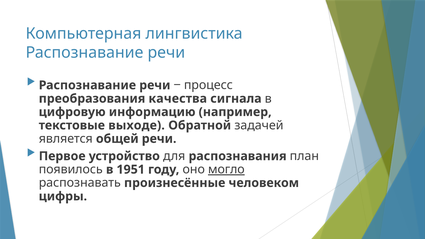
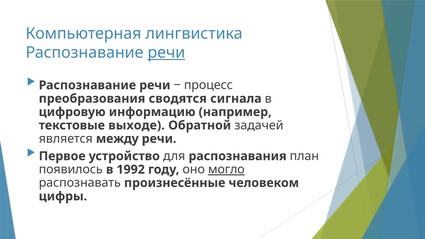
речи at (166, 53) underline: none -> present
качества: качества -> сводятся
общей: общей -> между
1951: 1951 -> 1992
